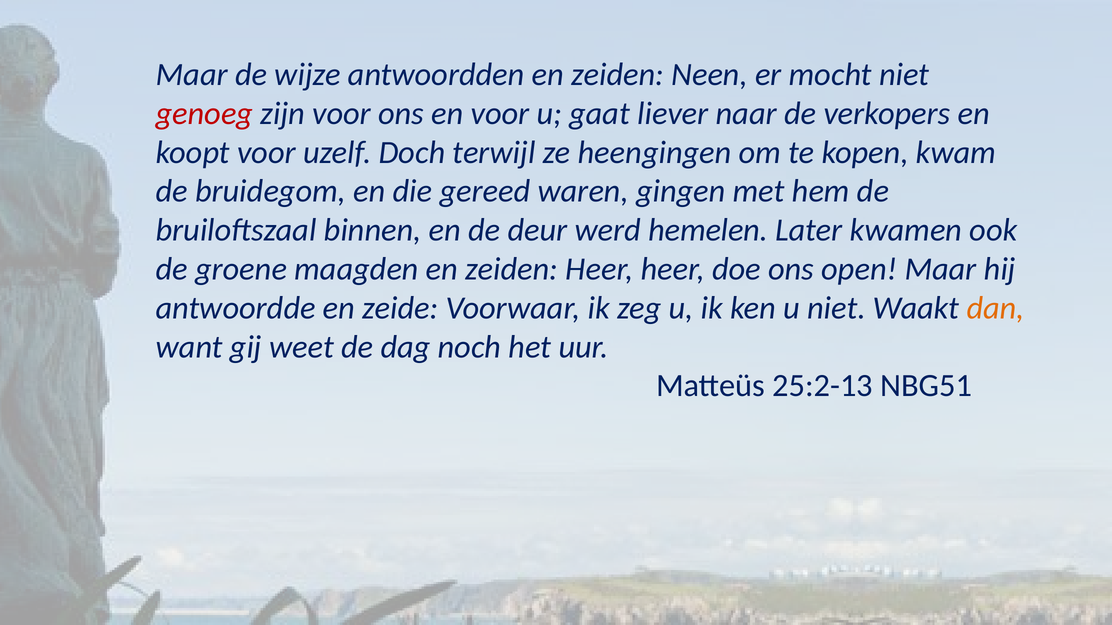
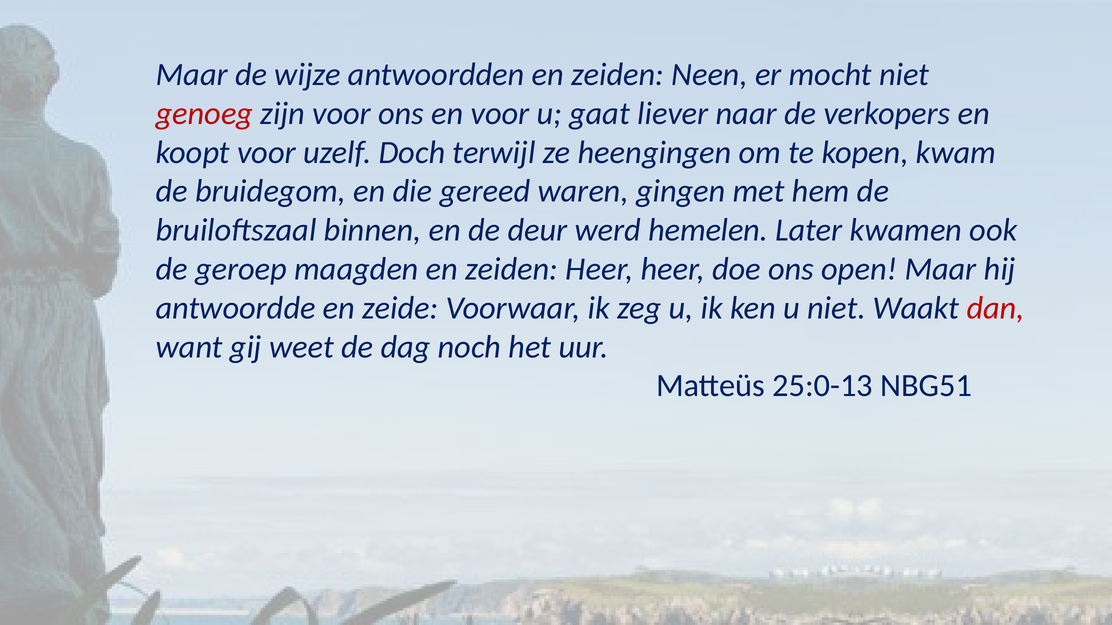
groene: groene -> geroep
dan colour: orange -> red
25:2-13: 25:2-13 -> 25:0-13
